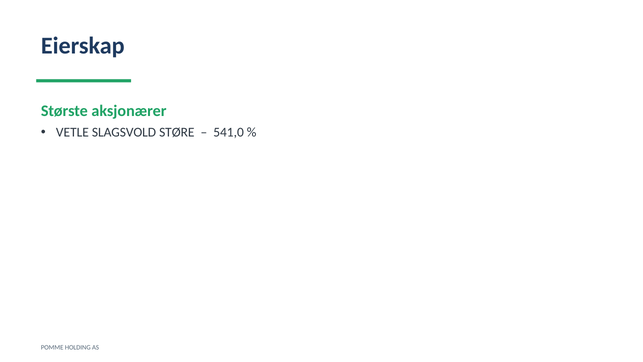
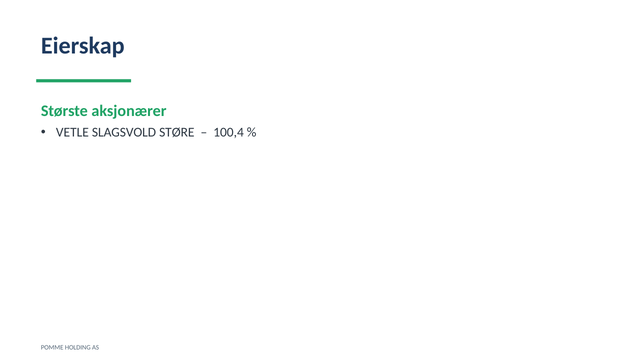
541,0: 541,0 -> 100,4
